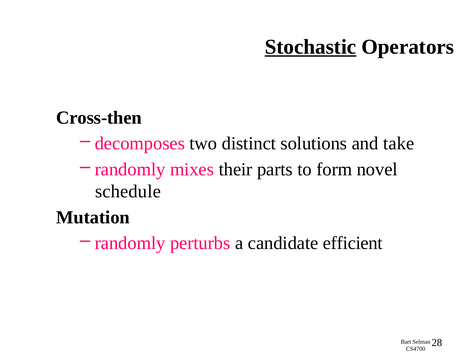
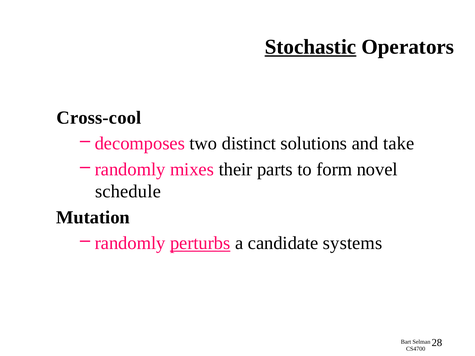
Cross-then: Cross-then -> Cross-cool
perturbs underline: none -> present
efficient: efficient -> systems
